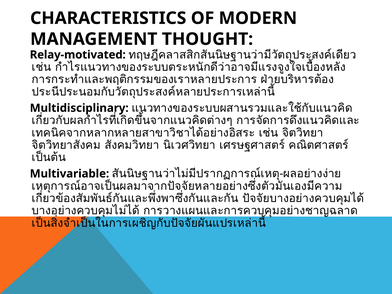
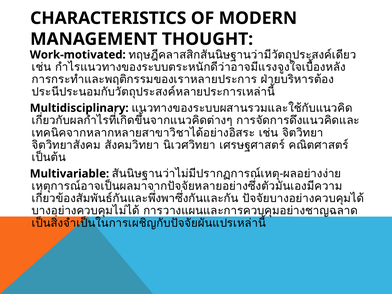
Relay-motivated: Relay-motivated -> Work-motivated
